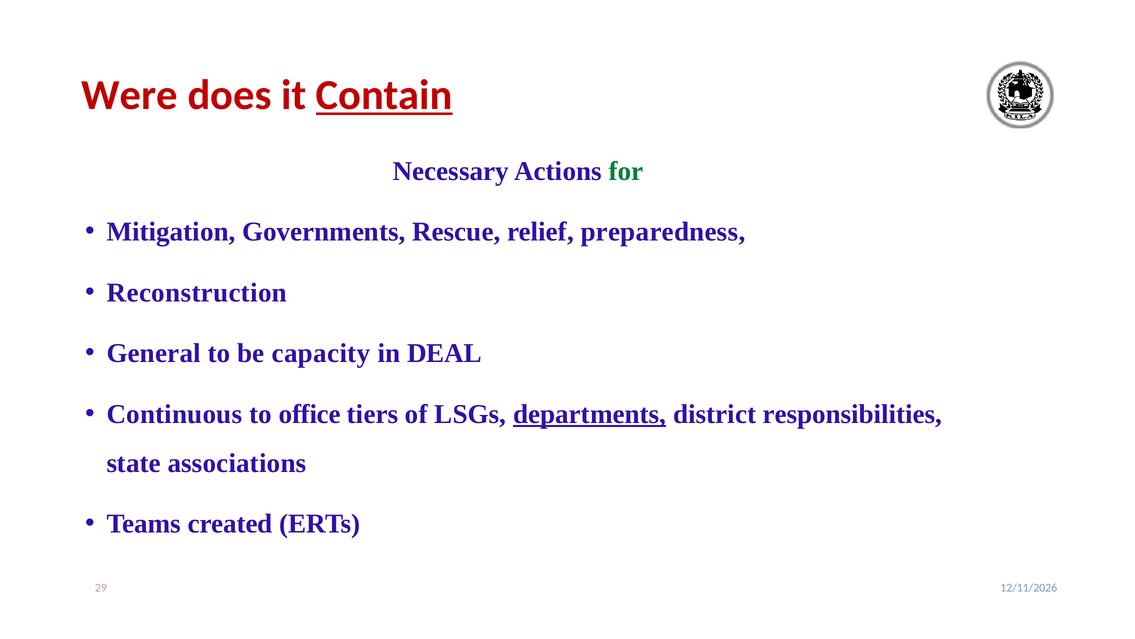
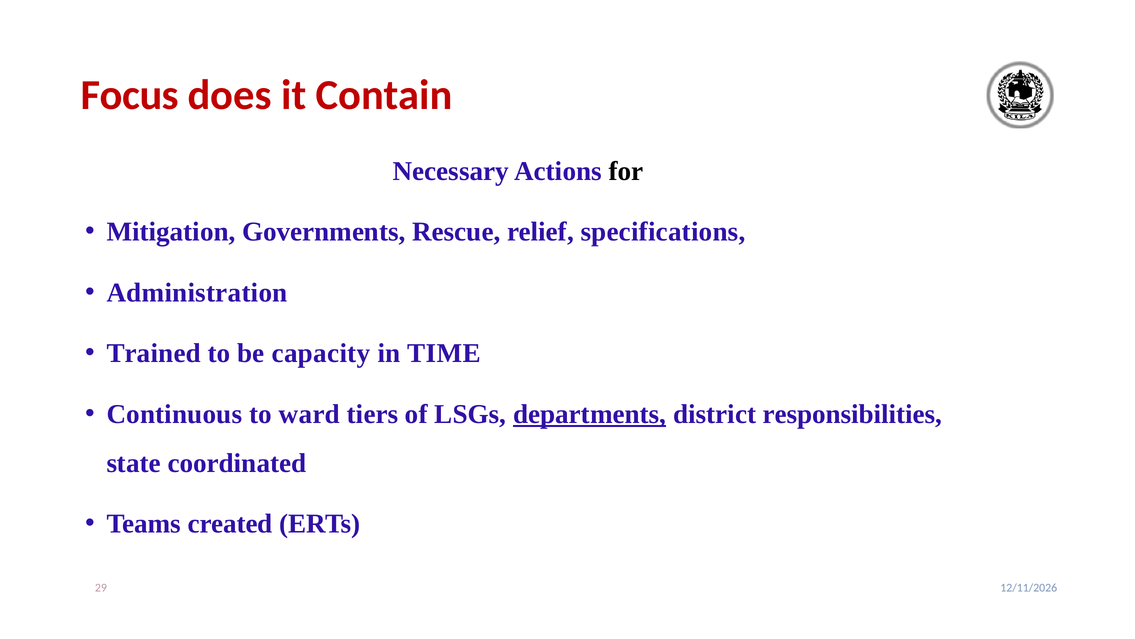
Were: Were -> Focus
Contain underline: present -> none
for colour: green -> black
preparedness: preparedness -> specifications
Reconstruction: Reconstruction -> Administration
General: General -> Trained
DEAL: DEAL -> TIME
office: office -> ward
associations: associations -> coordinated
